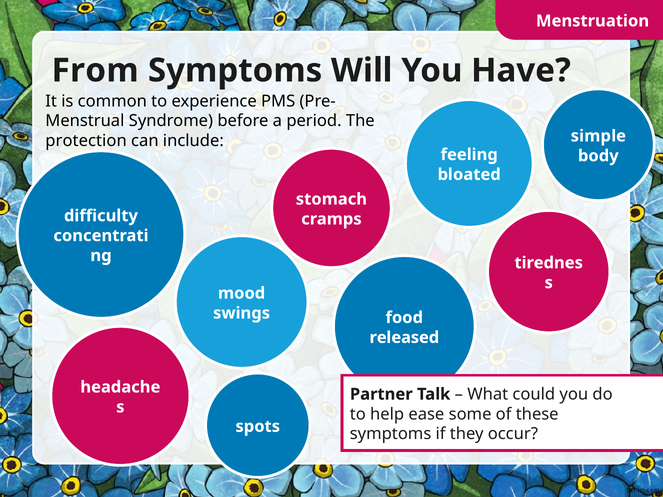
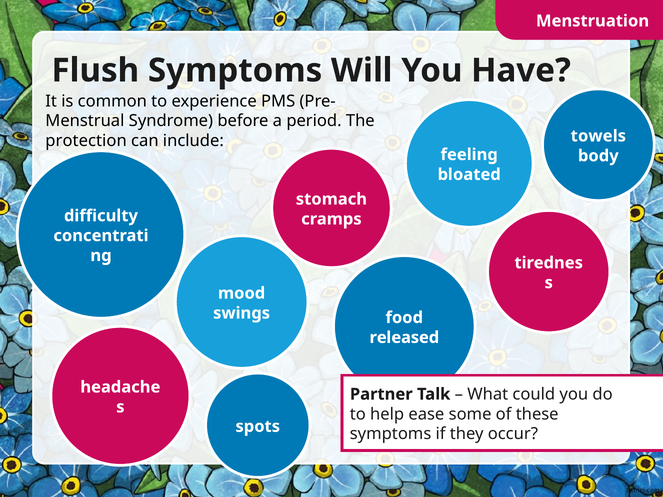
From: From -> Flush
simple: simple -> towels
